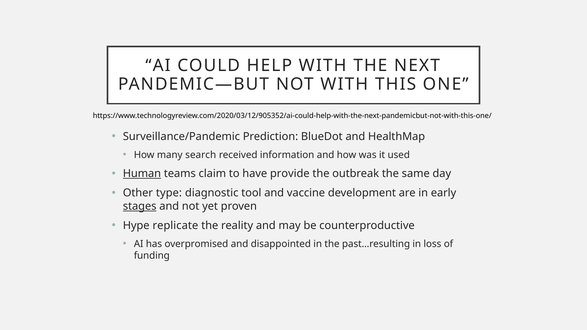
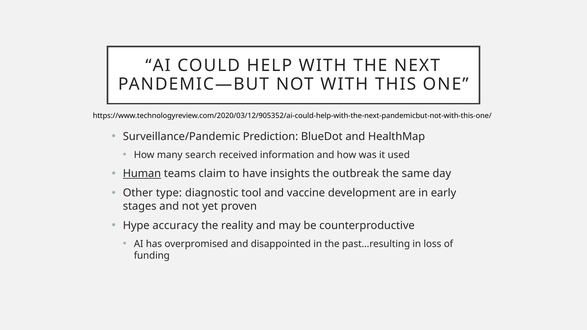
provide: provide -> insights
stages underline: present -> none
replicate: replicate -> accuracy
